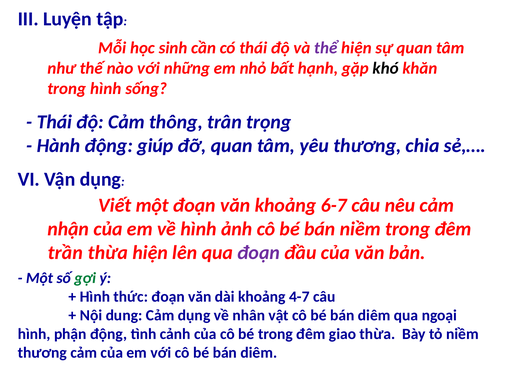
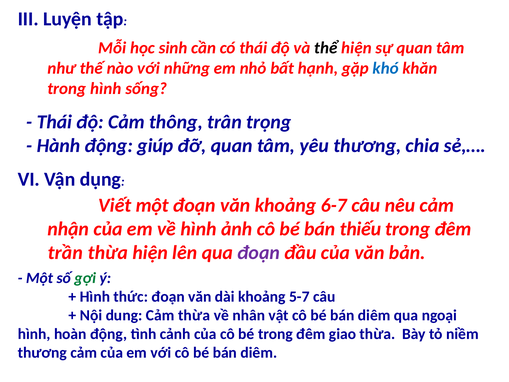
thể colour: purple -> black
khó colour: black -> blue
bán niềm: niềm -> thiếu
4-7: 4-7 -> 5-7
Cảm dụng: dụng -> thừa
phận: phận -> hoàn
